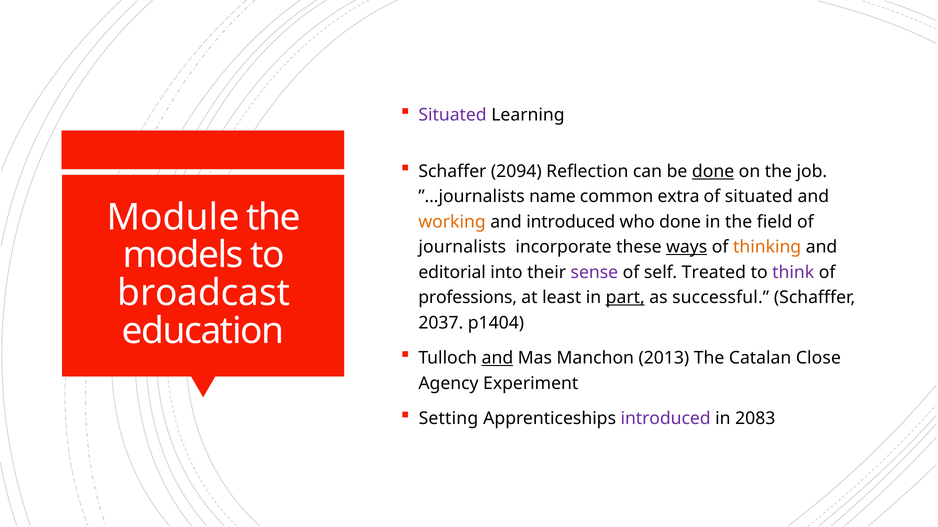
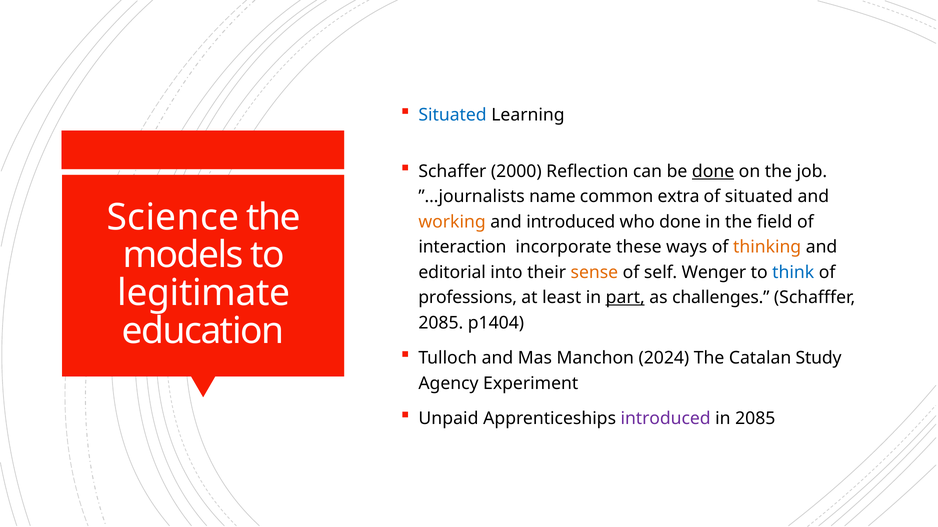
Situated at (453, 115) colour: purple -> blue
2094: 2094 -> 2000
Module: Module -> Science
journalists: journalists -> interaction
ways underline: present -> none
sense colour: purple -> orange
Treated: Treated -> Wenger
think colour: purple -> blue
broadcast: broadcast -> legitimate
successful: successful -> challenges
2037 at (441, 323): 2037 -> 2085
and at (497, 358) underline: present -> none
2013: 2013 -> 2024
Close: Close -> Study
Setting: Setting -> Unpaid
in 2083: 2083 -> 2085
